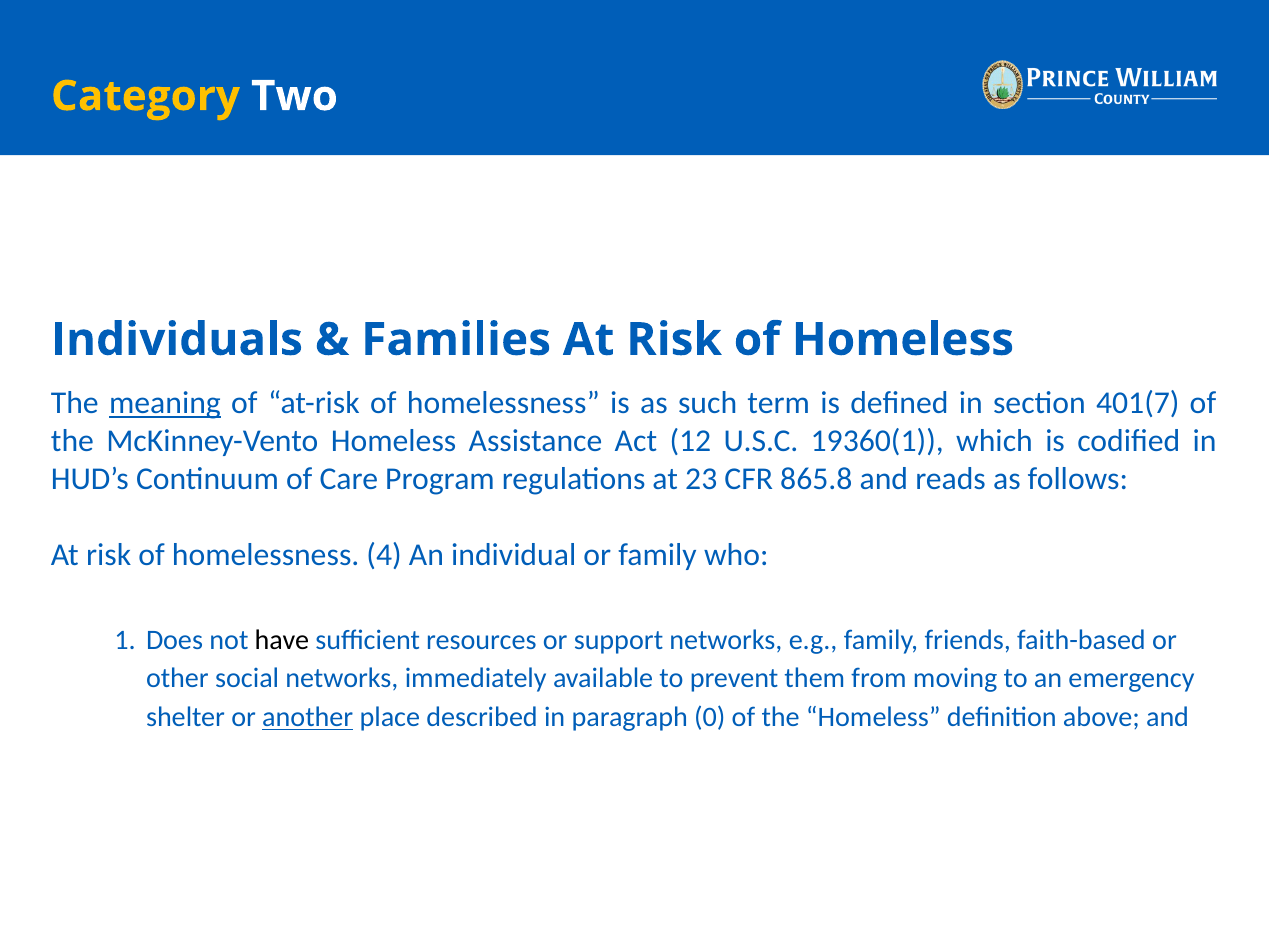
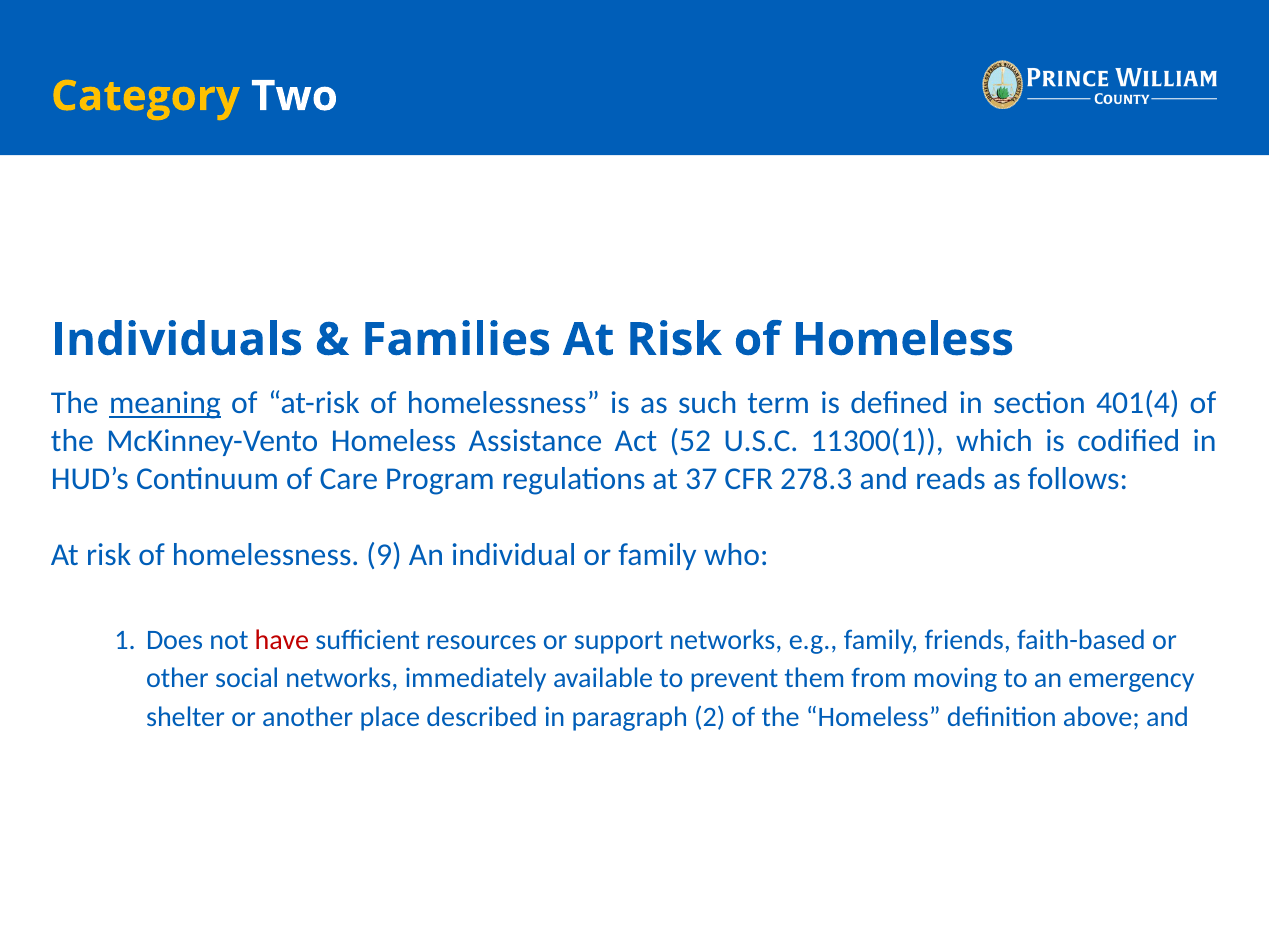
401(7: 401(7 -> 401(4
12: 12 -> 52
19360(1: 19360(1 -> 11300(1
23: 23 -> 37
865.8: 865.8 -> 278.3
4: 4 -> 9
have colour: black -> red
another underline: present -> none
0: 0 -> 2
